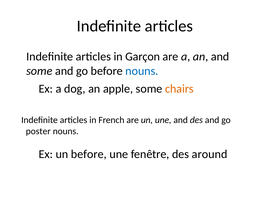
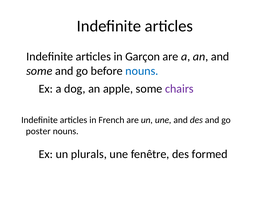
chairs colour: orange -> purple
un before: before -> plurals
around: around -> formed
